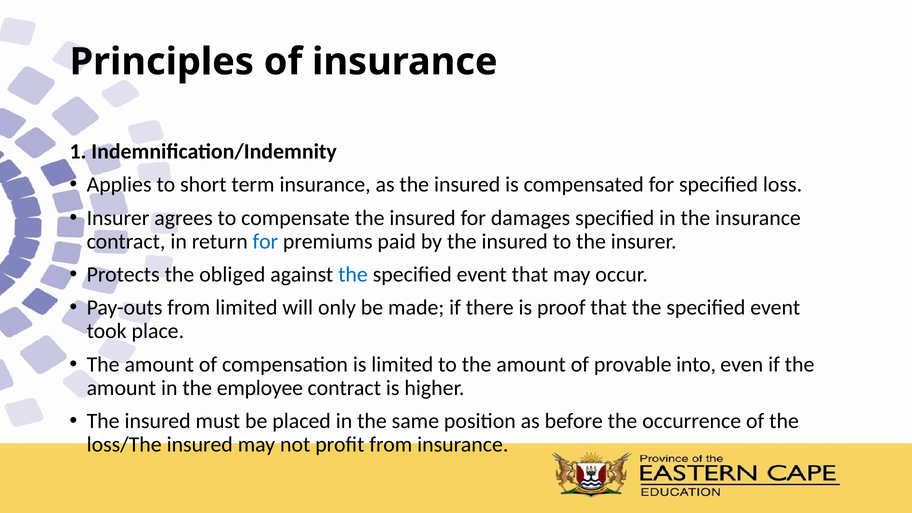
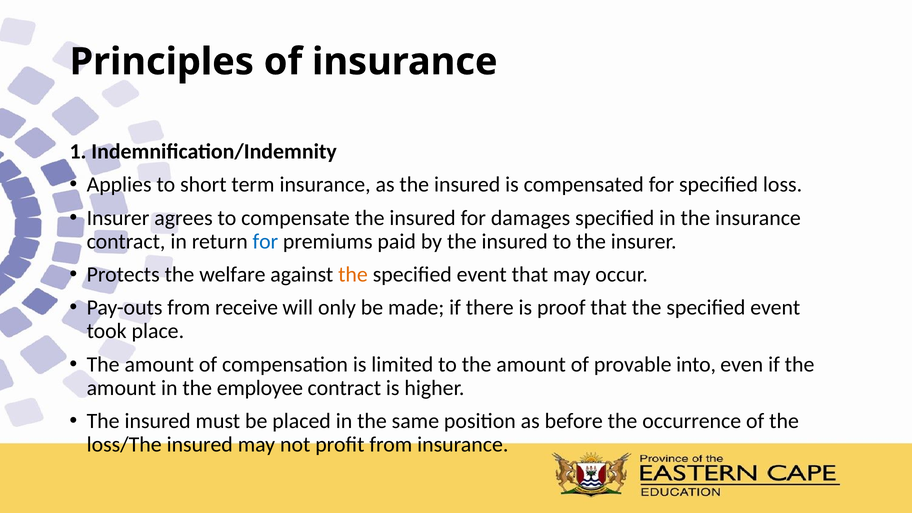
obliged: obliged -> welfare
the at (353, 275) colour: blue -> orange
from limited: limited -> receive
